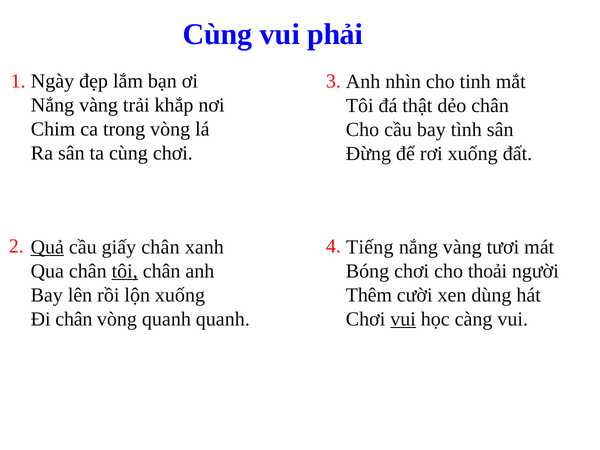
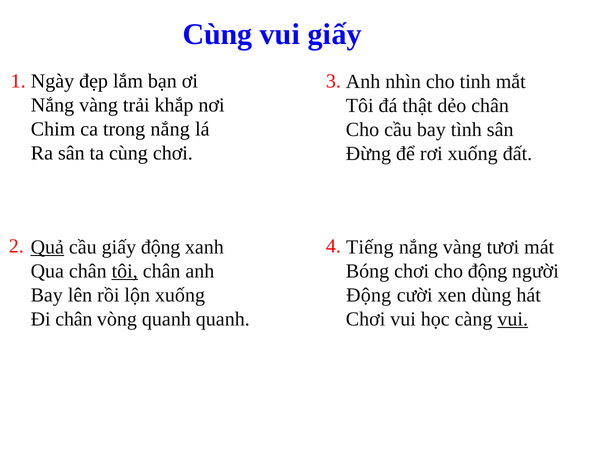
vui phải: phải -> giấy
trong vòng: vòng -> nắng
giấy chân: chân -> động
cho thoải: thoải -> động
Thêm at (369, 295): Thêm -> Động
vui at (403, 319) underline: present -> none
vui at (513, 319) underline: none -> present
